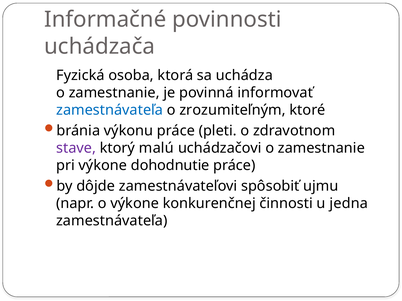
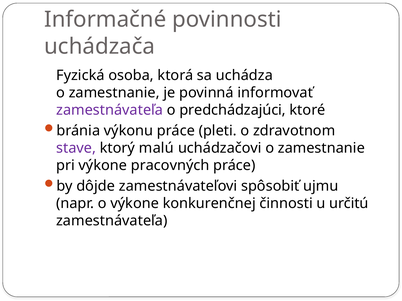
zamestnávateľa at (110, 110) colour: blue -> purple
zrozumiteľným: zrozumiteľným -> predchádzajúci
dohodnutie: dohodnutie -> pracovných
jedna: jedna -> určitú
